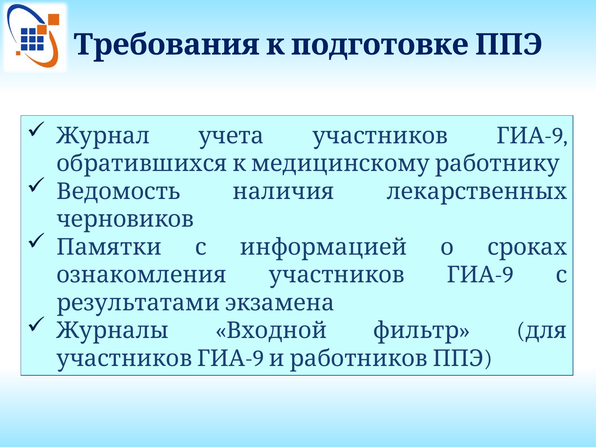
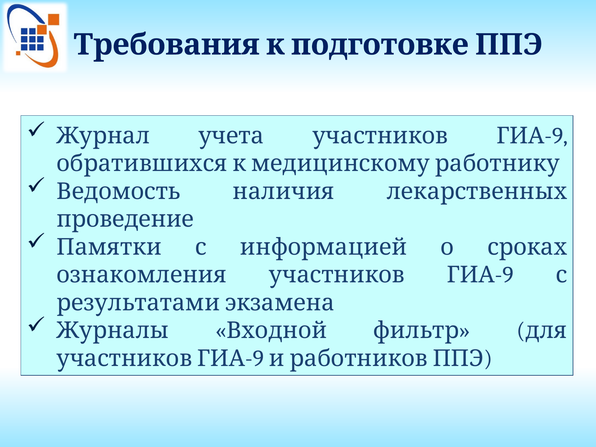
черновиков: черновиков -> проведение
